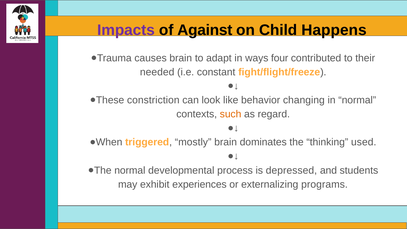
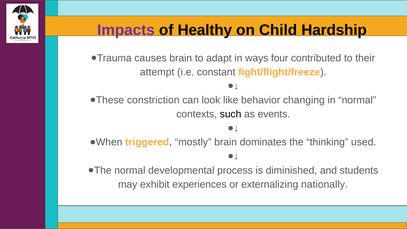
Against: Against -> Healthy
Happens: Happens -> Hardship
needed: needed -> attempt
such colour: orange -> black
regard: regard -> events
depressed: depressed -> diminished
programs: programs -> nationally
